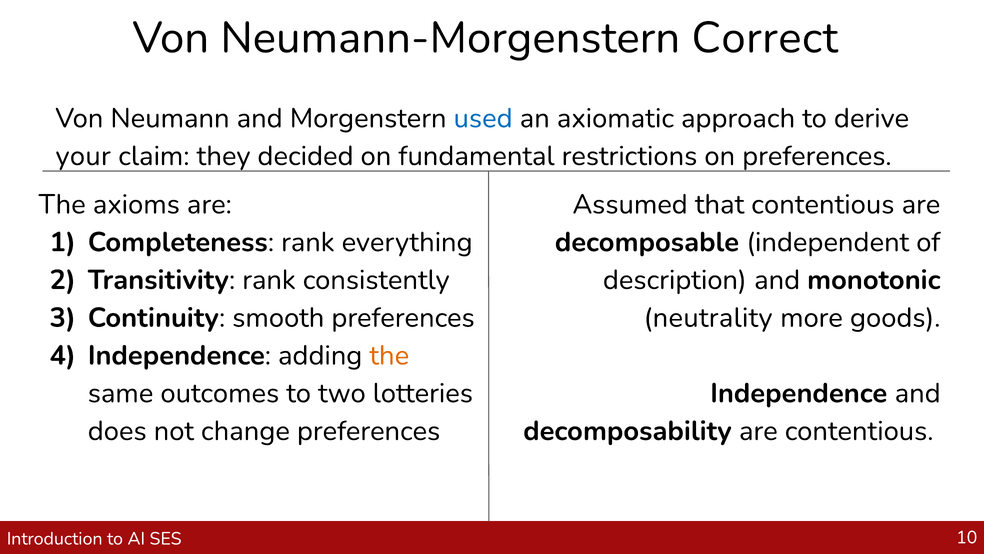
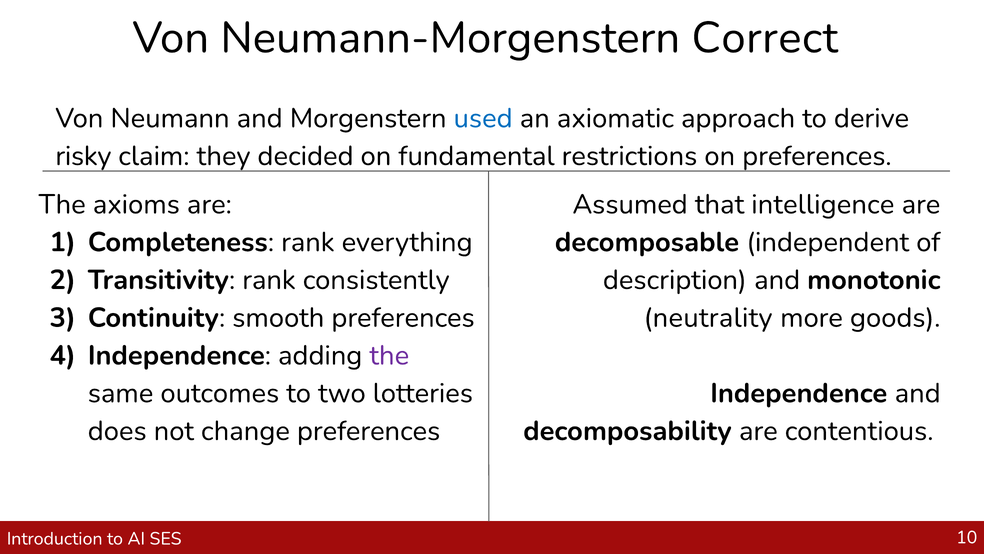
your: your -> risky
that contentious: contentious -> intelligence
the at (389, 355) colour: orange -> purple
